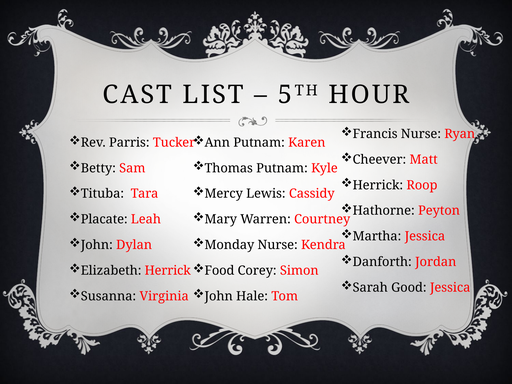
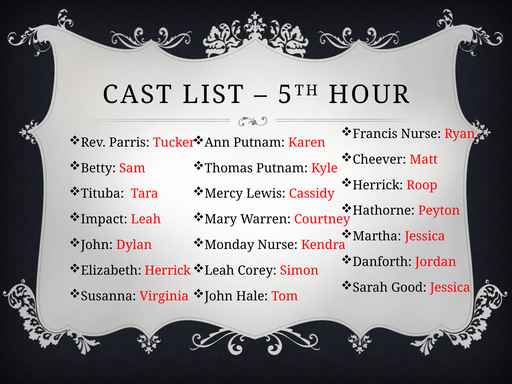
Placate: Placate -> Impact
Food at (219, 271): Food -> Leah
